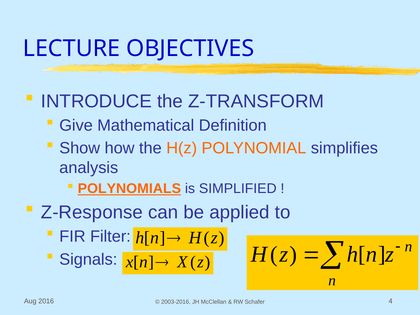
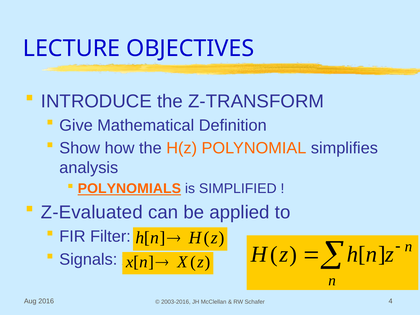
Z-Response: Z-Response -> Z-Evaluated
